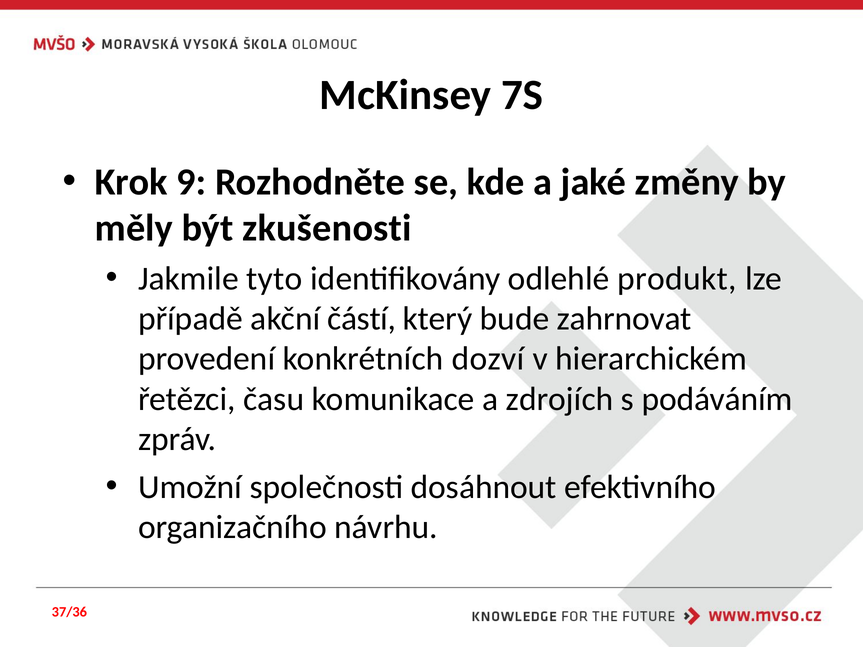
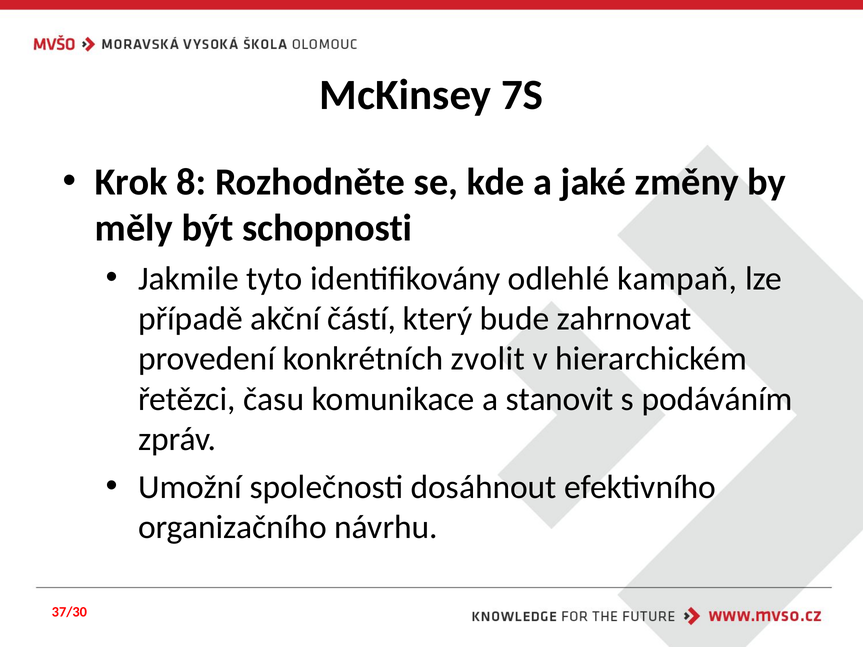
9: 9 -> 8
zkušenosti: zkušenosti -> schopnosti
produkt: produkt -> kampaň
dozví: dozví -> zvolit
zdrojích: zdrojích -> stanovit
37/36: 37/36 -> 37/30
